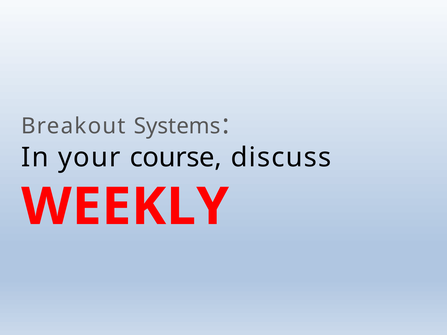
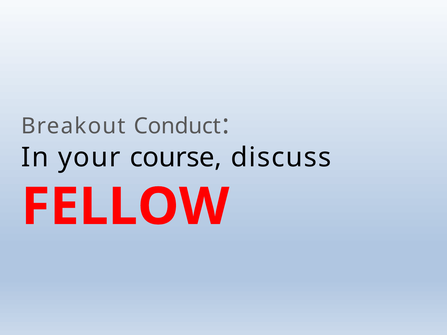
Systems: Systems -> Conduct
WEEKLY: WEEKLY -> FELLOW
